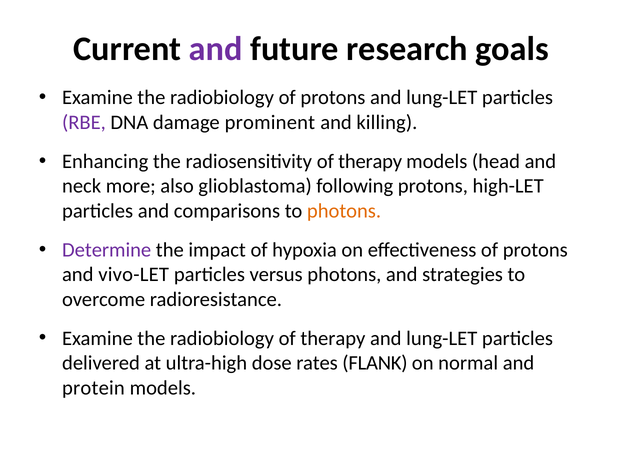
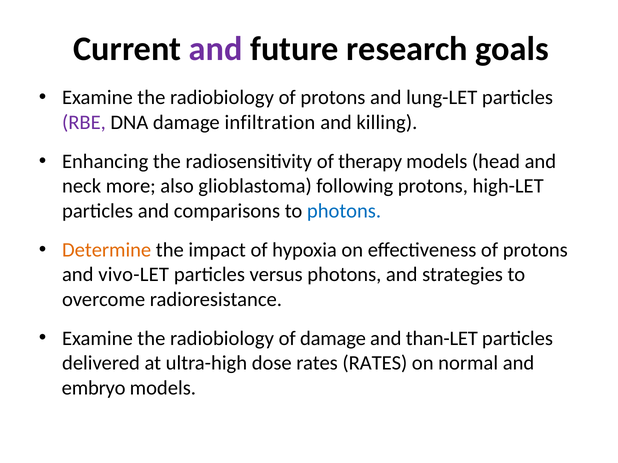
prominent: prominent -> infiltration
photons at (344, 211) colour: orange -> blue
Determine colour: purple -> orange
radiobiology of therapy: therapy -> damage
lung-LET at (442, 339): lung-LET -> than-LET
rates FLANK: FLANK -> RATES
protein: protein -> embryo
